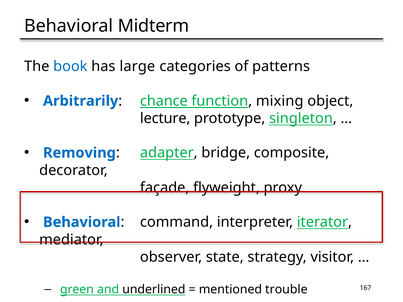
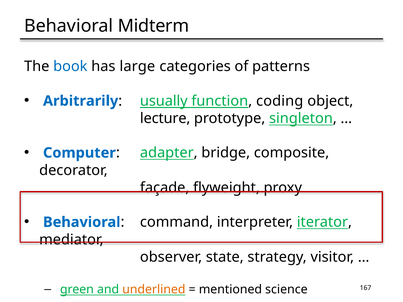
chance: chance -> usually
mixing: mixing -> coding
Removing: Removing -> Computer
underlined colour: black -> orange
trouble: trouble -> science
